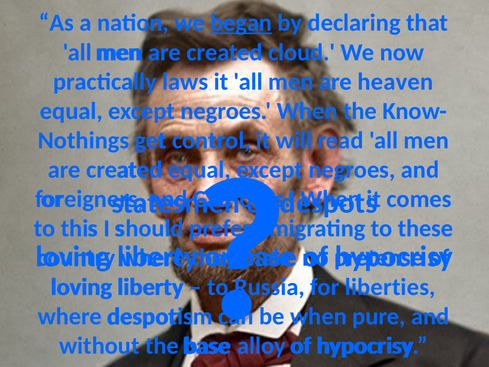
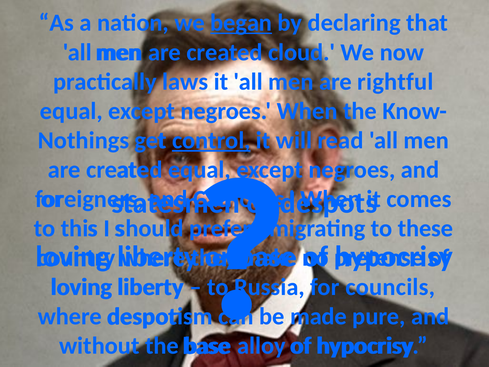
heaven: heaven -> rightful
control underline: none -> present
liberties: liberties -> councils
when at (318, 316): when -> made
